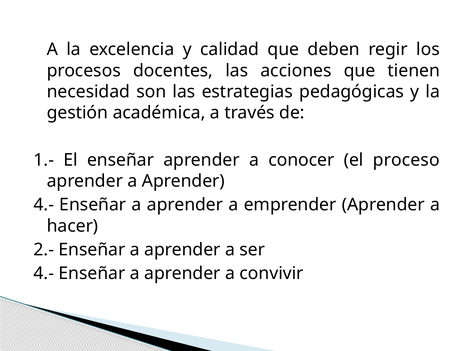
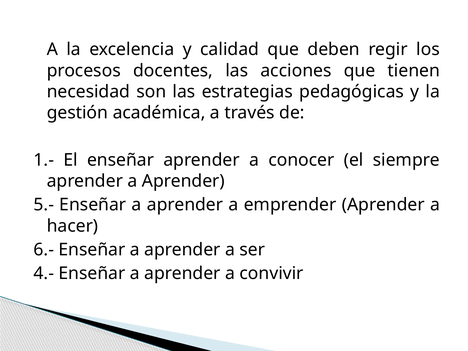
proceso: proceso -> siempre
4.- at (44, 205): 4.- -> 5.-
2.-: 2.- -> 6.-
